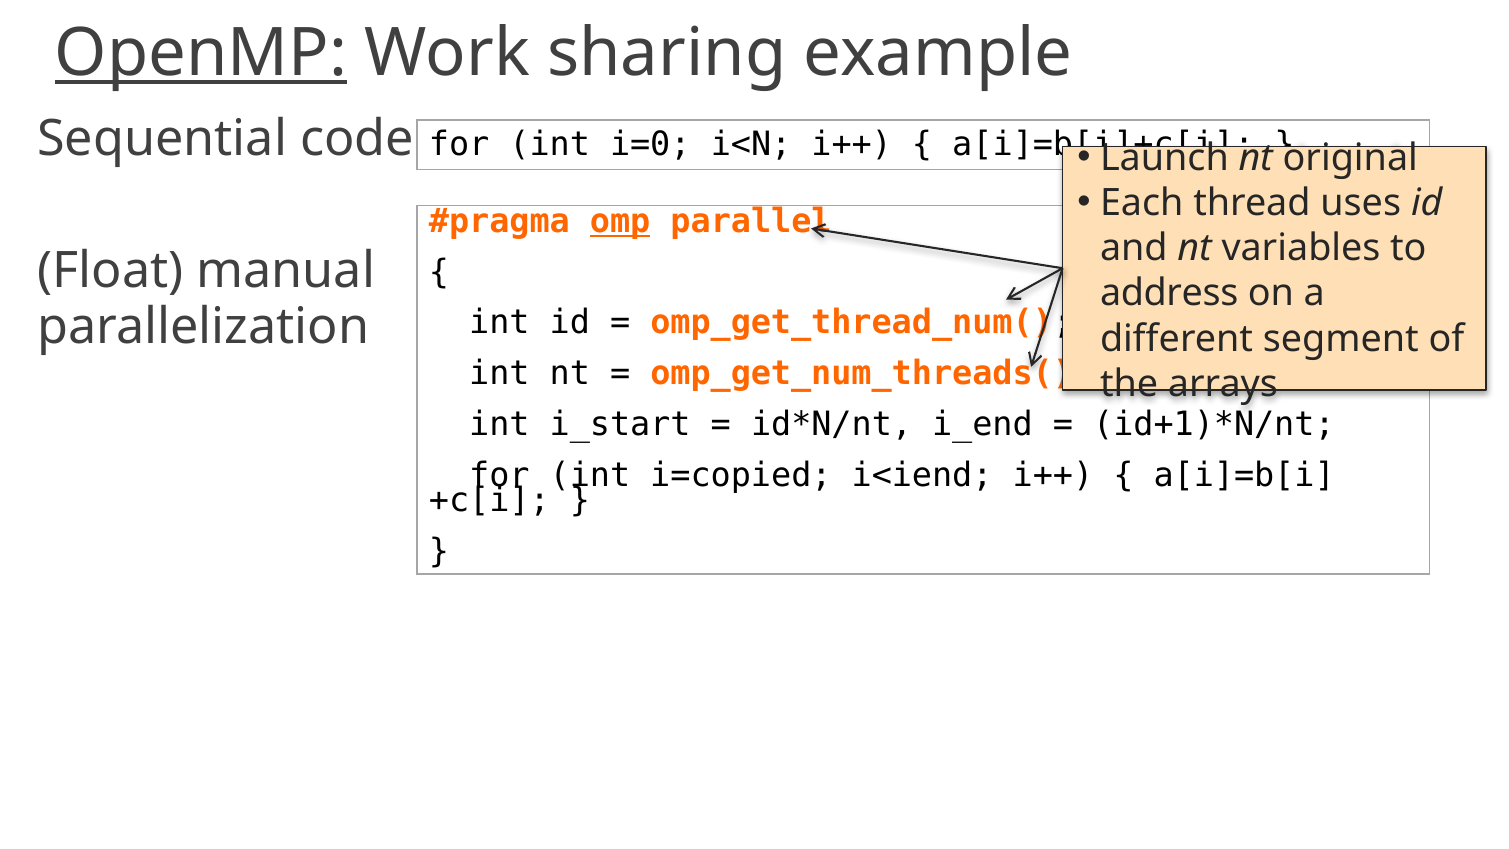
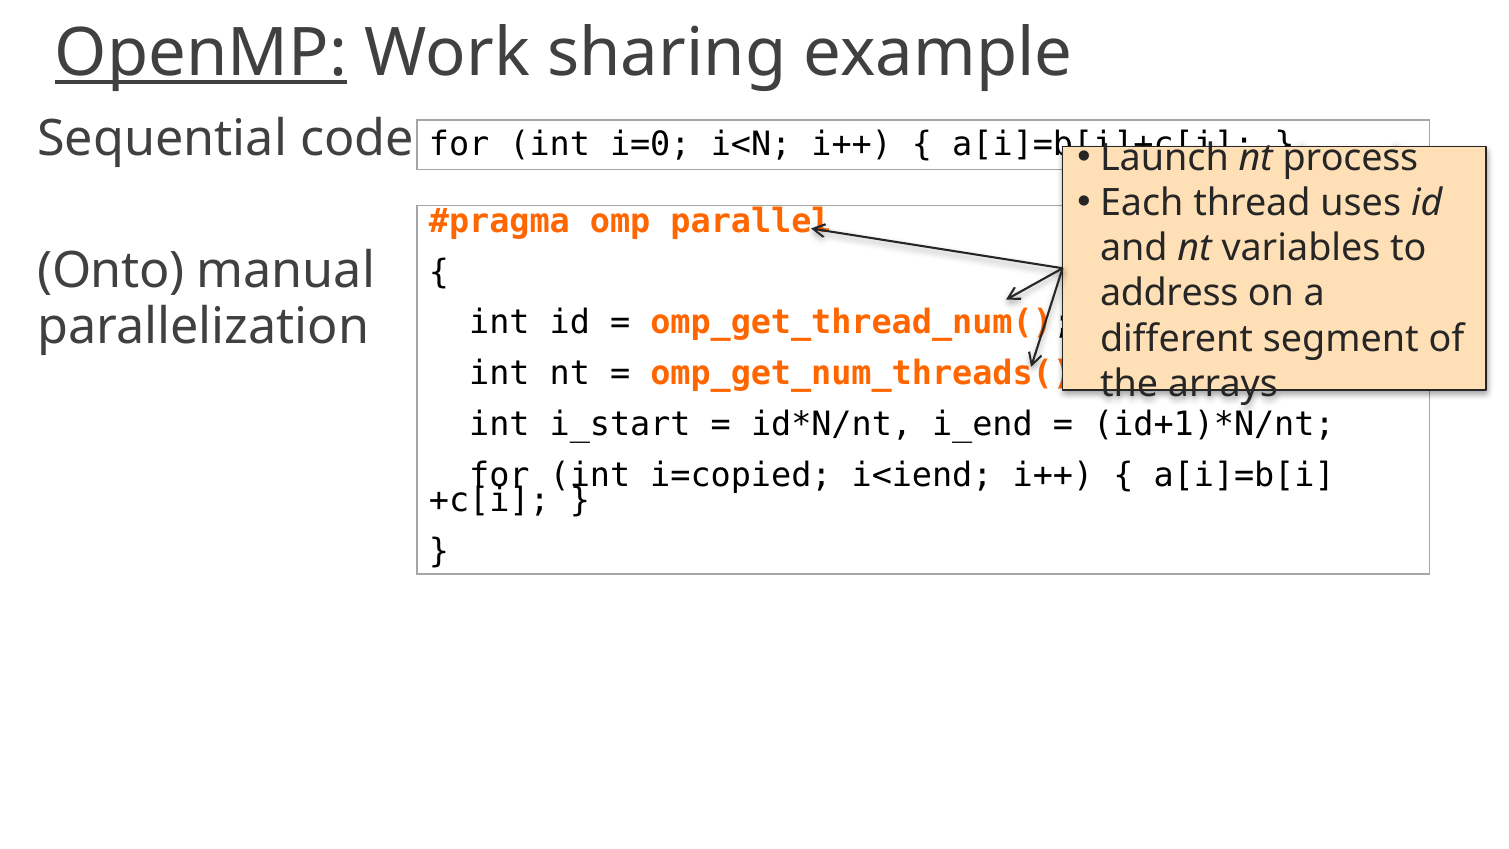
original: original -> process
omp underline: present -> none
Float: Float -> Onto
